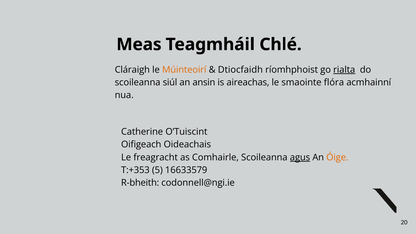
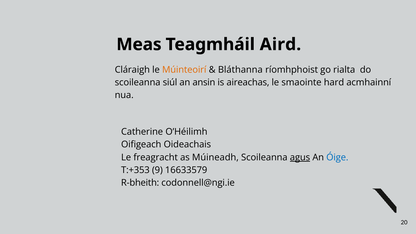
Chlé: Chlé -> Aird
Dtiocfaidh: Dtiocfaidh -> Bláthanna
rialta underline: present -> none
flóra: flóra -> hard
O’Tuiscint: O’Tuiscint -> O’Héilimh
Comhairle: Comhairle -> Múineadh
Óige colour: orange -> blue
5: 5 -> 9
